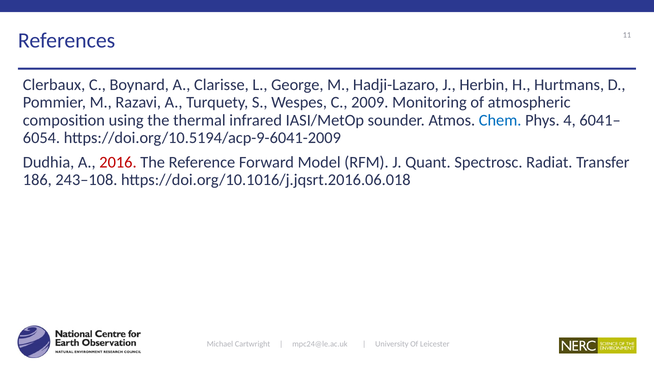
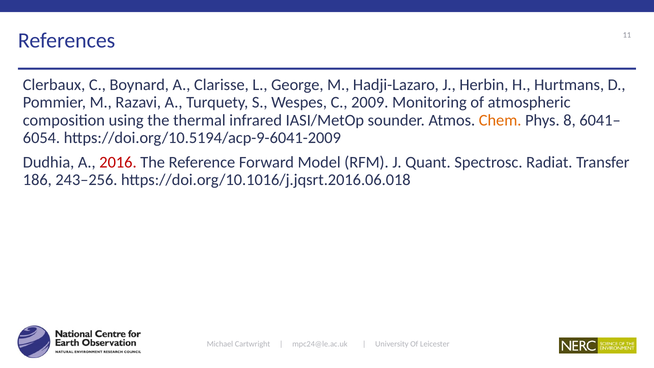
Chem colour: blue -> orange
4: 4 -> 8
243–108: 243–108 -> 243–256
